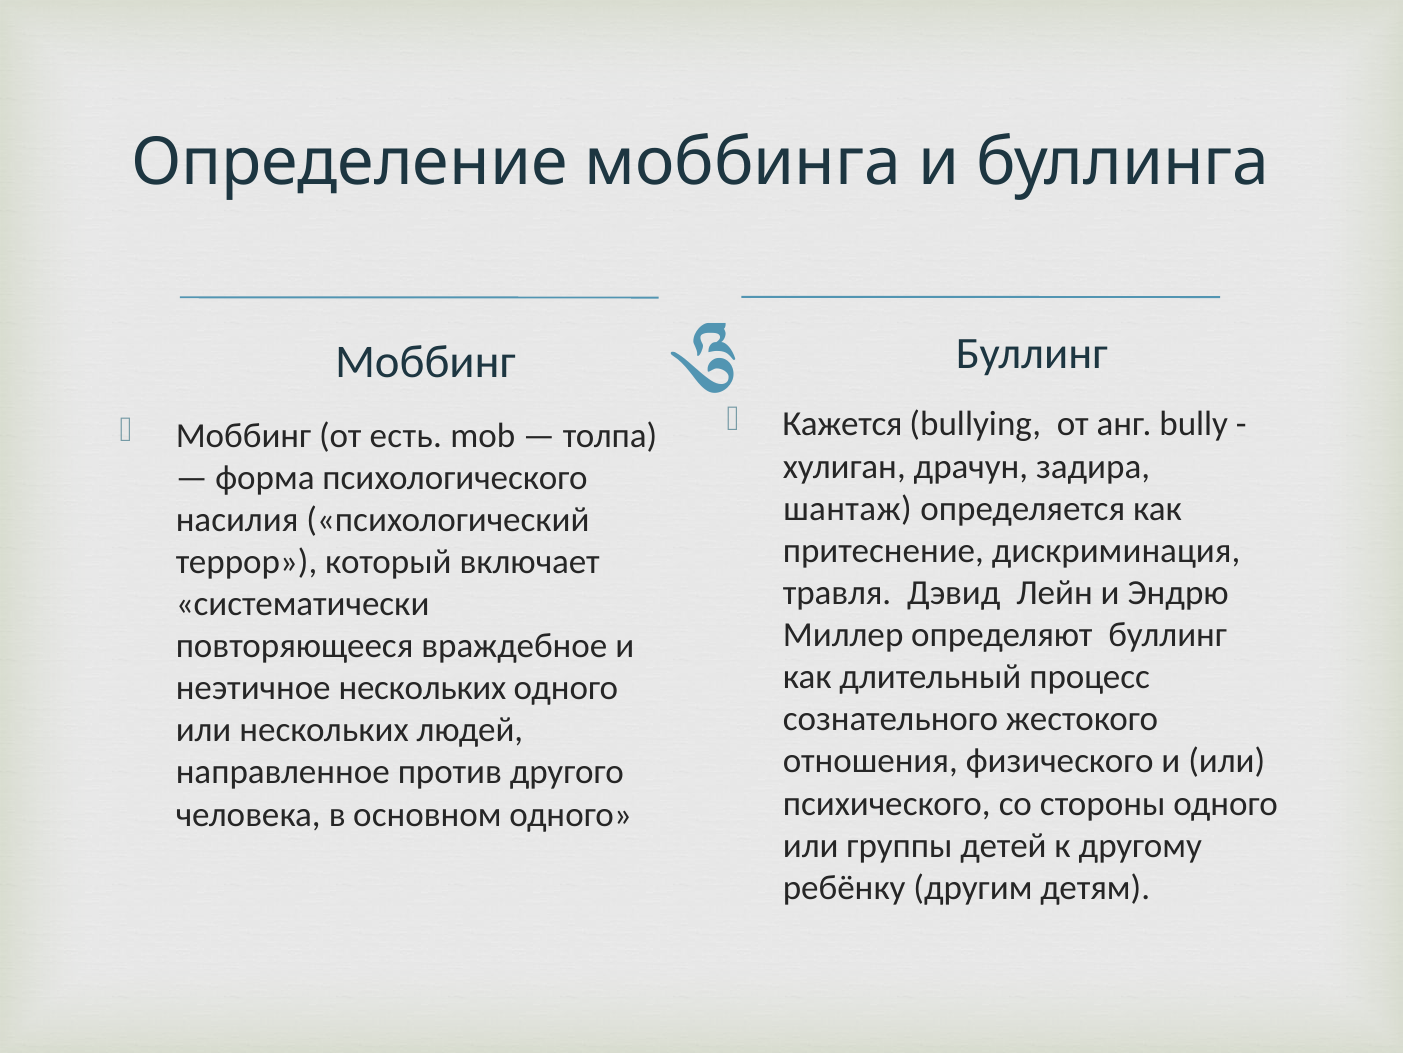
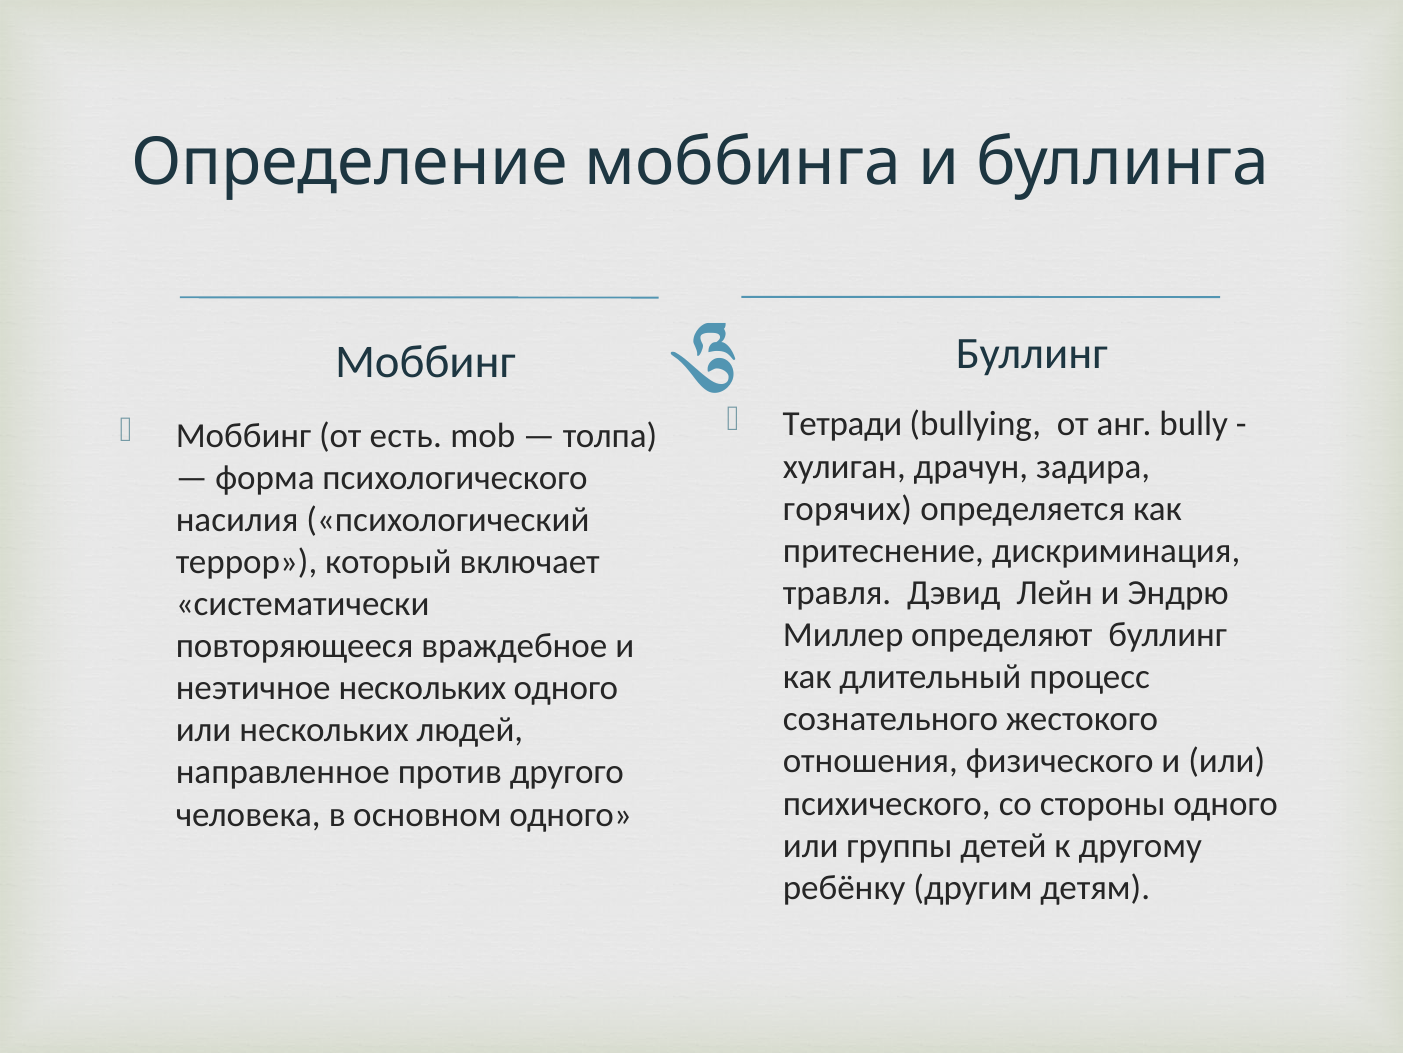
Кажется: Кажется -> Тетради
шантаж: шантаж -> горячих
